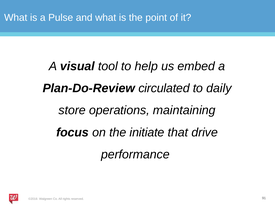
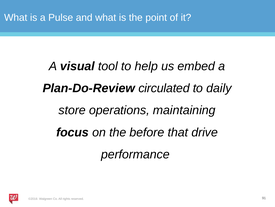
initiate: initiate -> before
